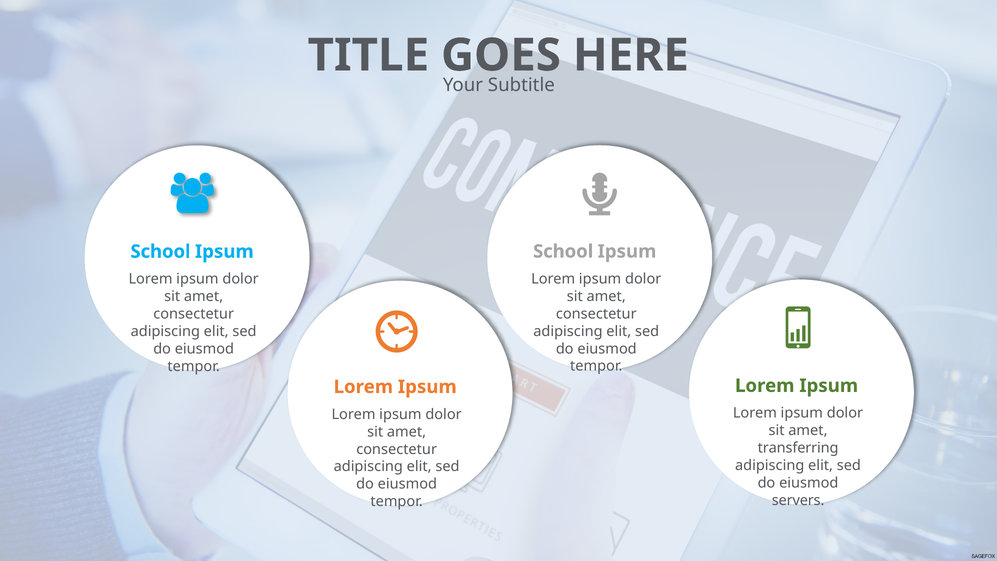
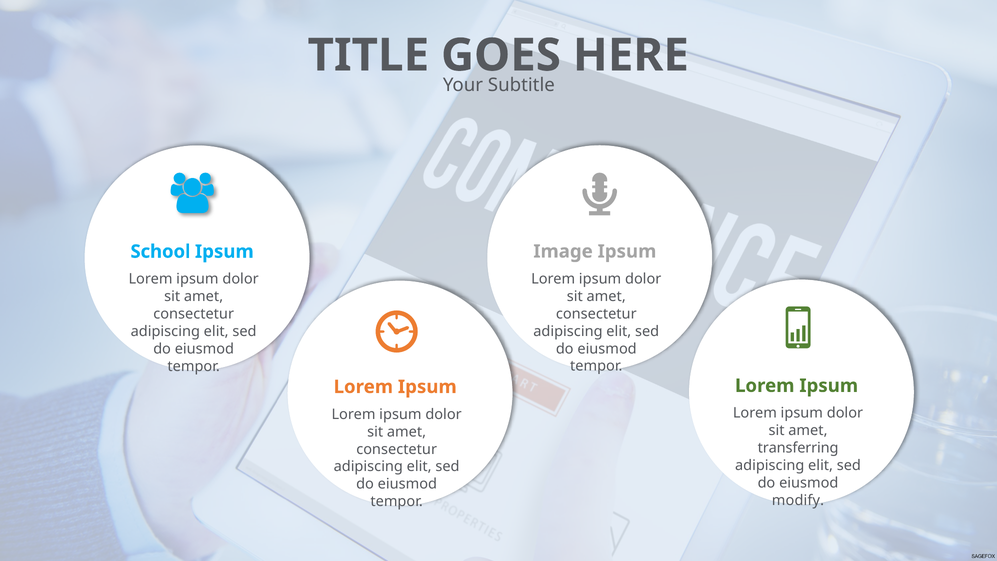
School at (563, 251): School -> Image
servers: servers -> modify
